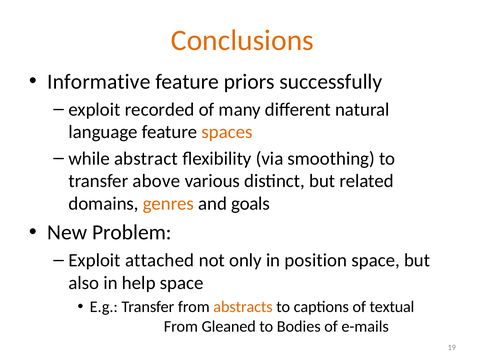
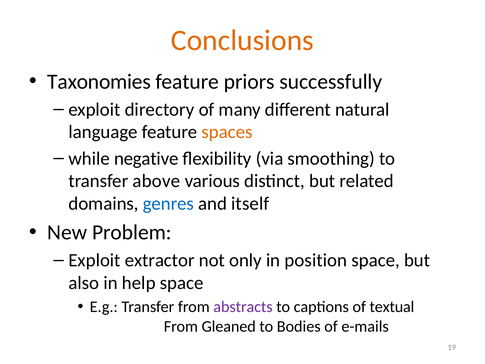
Informative: Informative -> Taxonomies
recorded: recorded -> directory
abstract: abstract -> negative
genres colour: orange -> blue
goals: goals -> itself
attached: attached -> extractor
abstracts colour: orange -> purple
